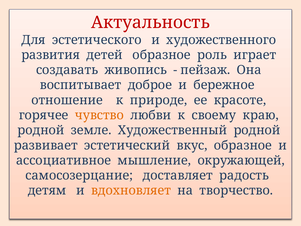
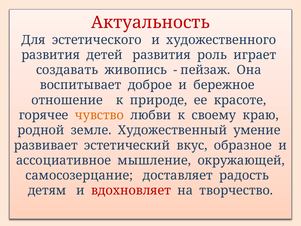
детей образное: образное -> развития
Художественный родной: родной -> умение
вдохновляет colour: orange -> red
